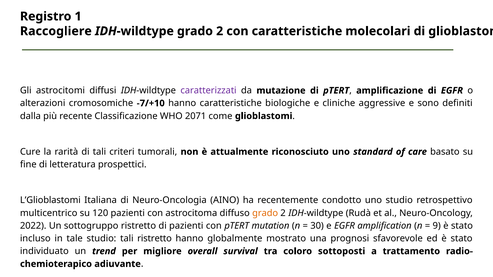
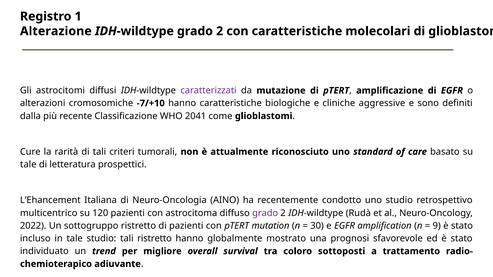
Raccogliere: Raccogliere -> Alterazione
2071: 2071 -> 2041
fine at (28, 165): fine -> tale
L’Glioblastomi: L’Glioblastomi -> L’Ehancement
grado at (265, 213) colour: orange -> purple
